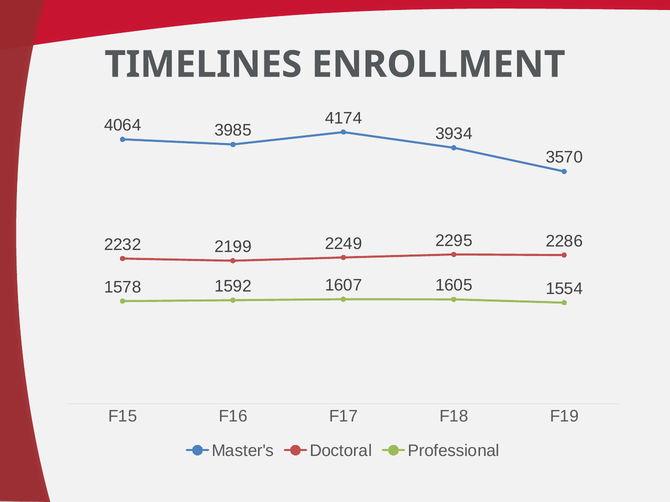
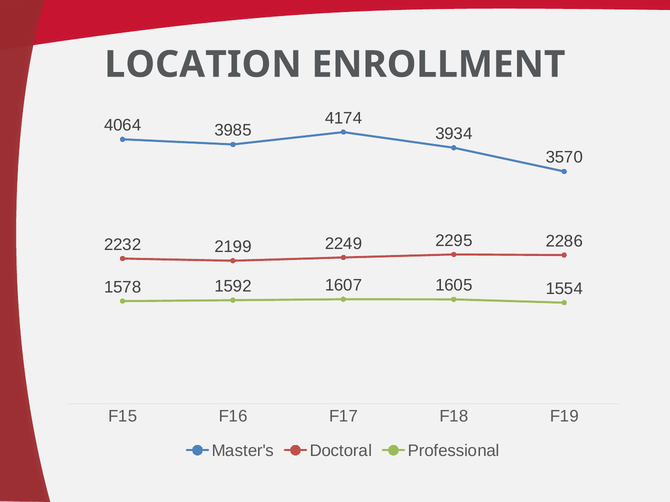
TIMELINES: TIMELINES -> LOCATION
